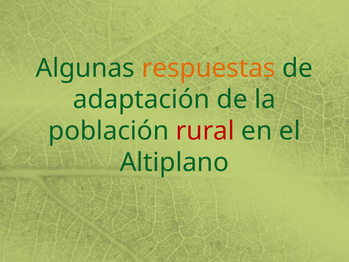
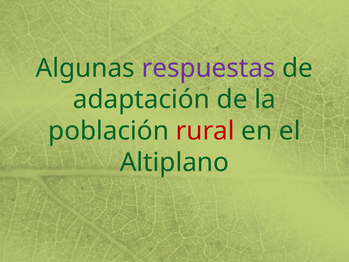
respuestas colour: orange -> purple
